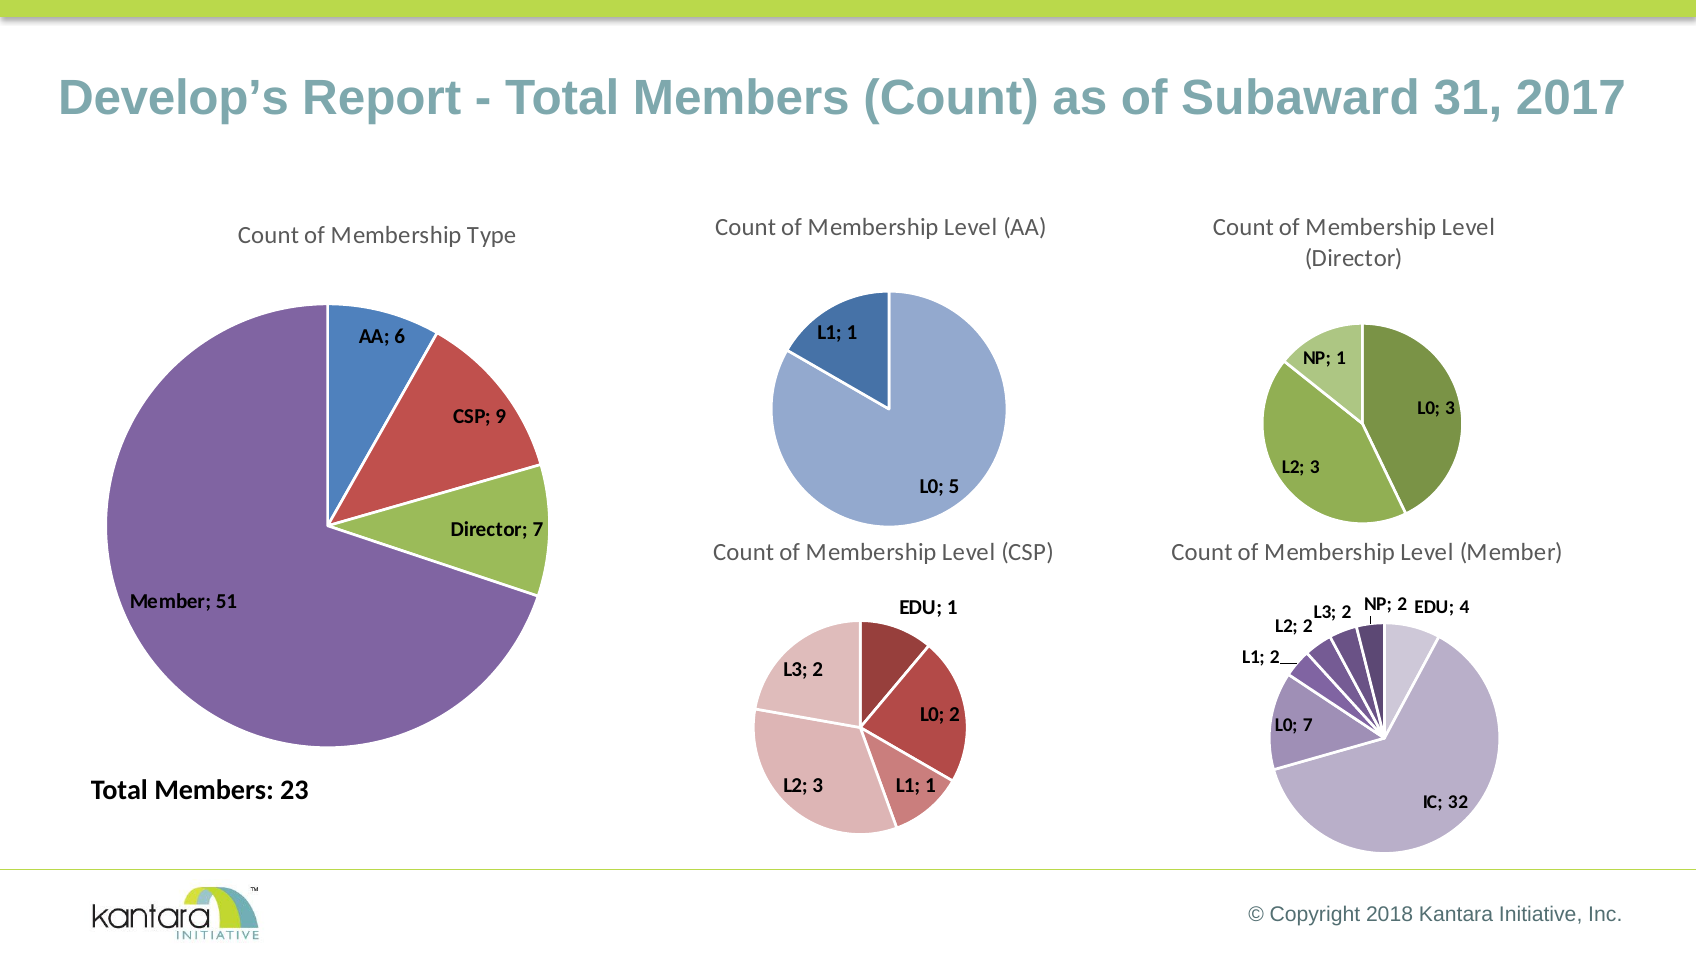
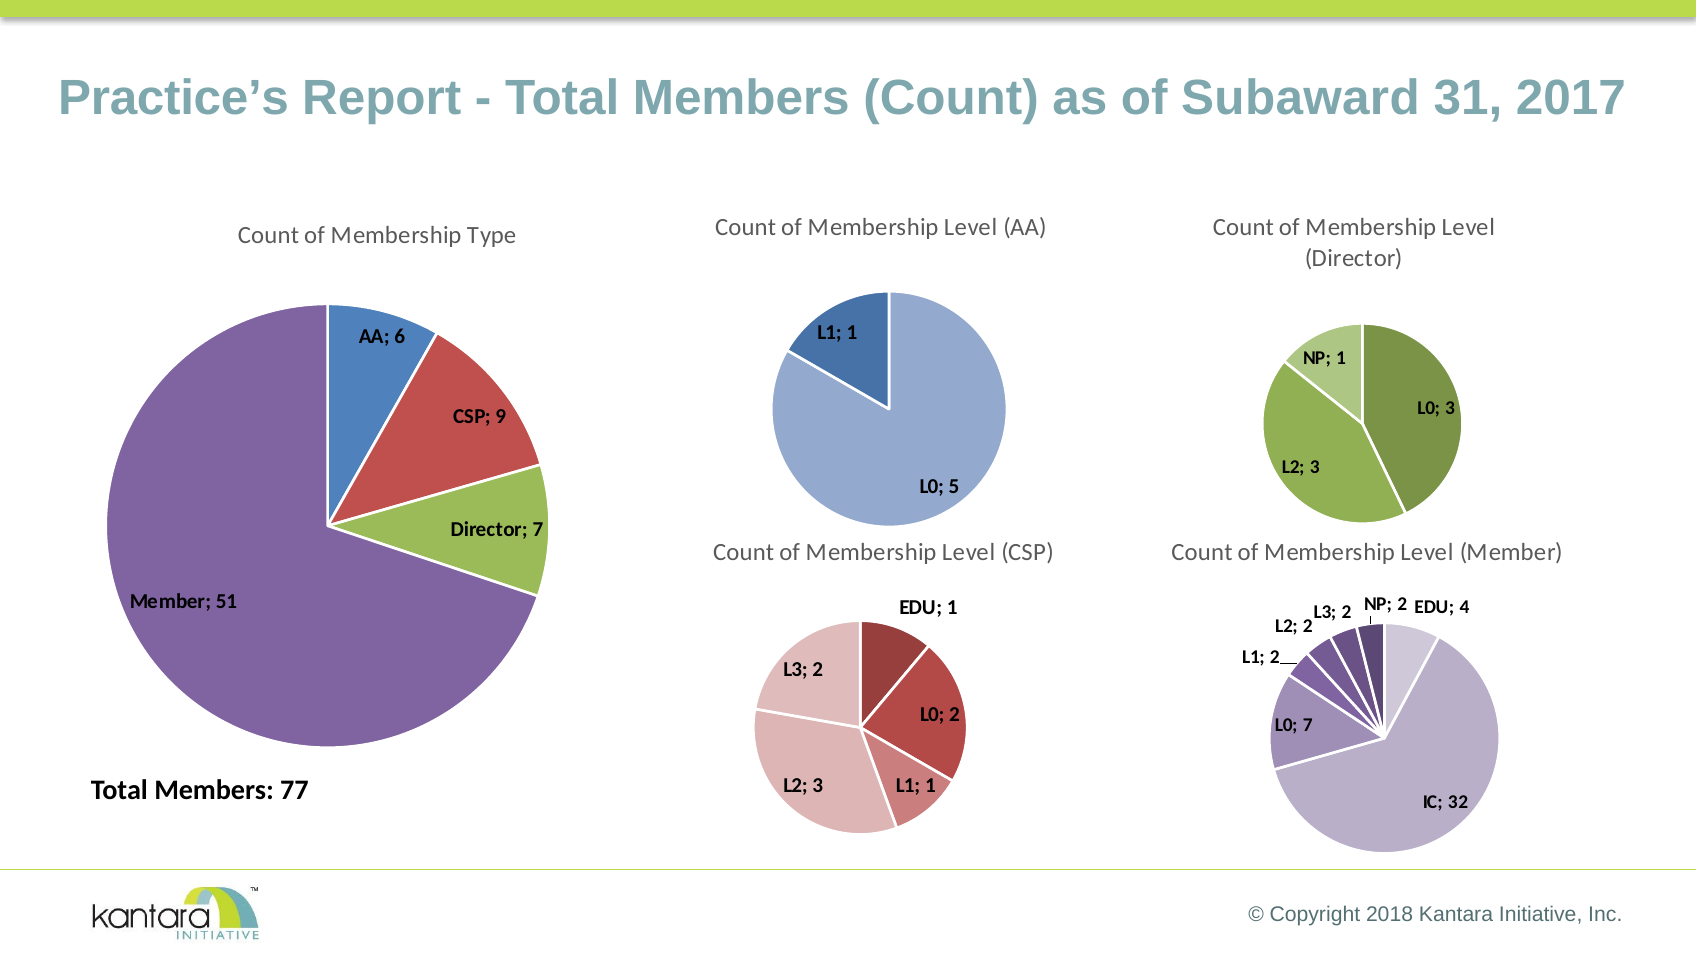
Develop’s: Develop’s -> Practice’s
23: 23 -> 77
